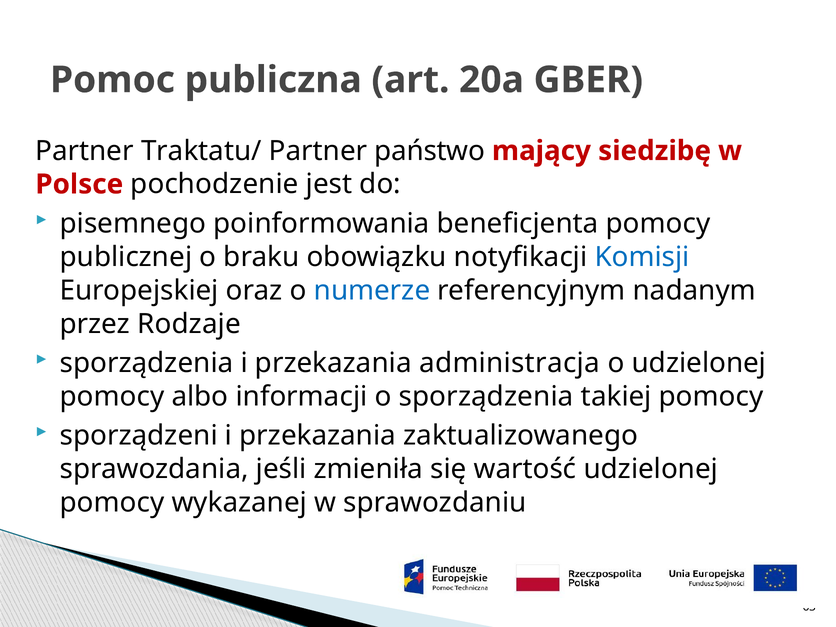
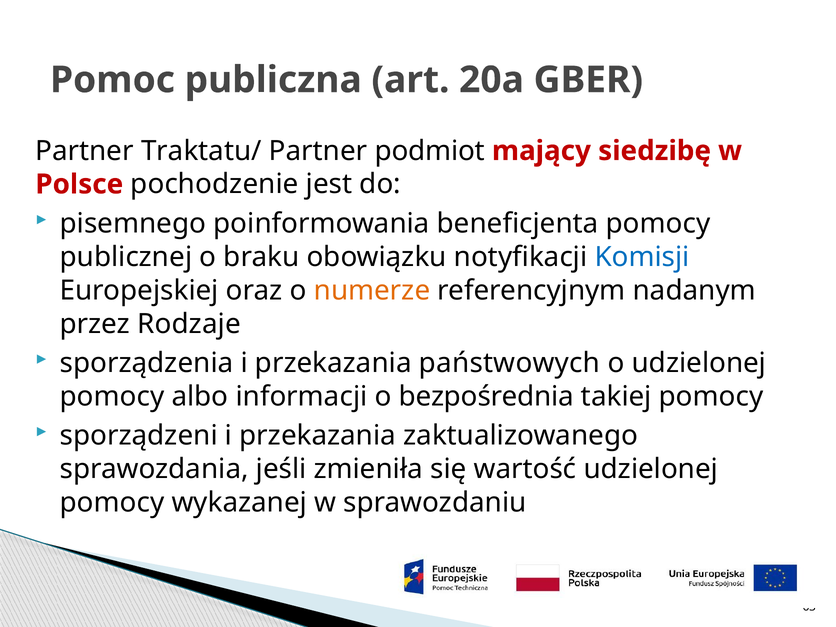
państwo: państwo -> podmiot
numerze colour: blue -> orange
administracja: administracja -> państwowych
o sporządzenia: sporządzenia -> bezpośrednia
